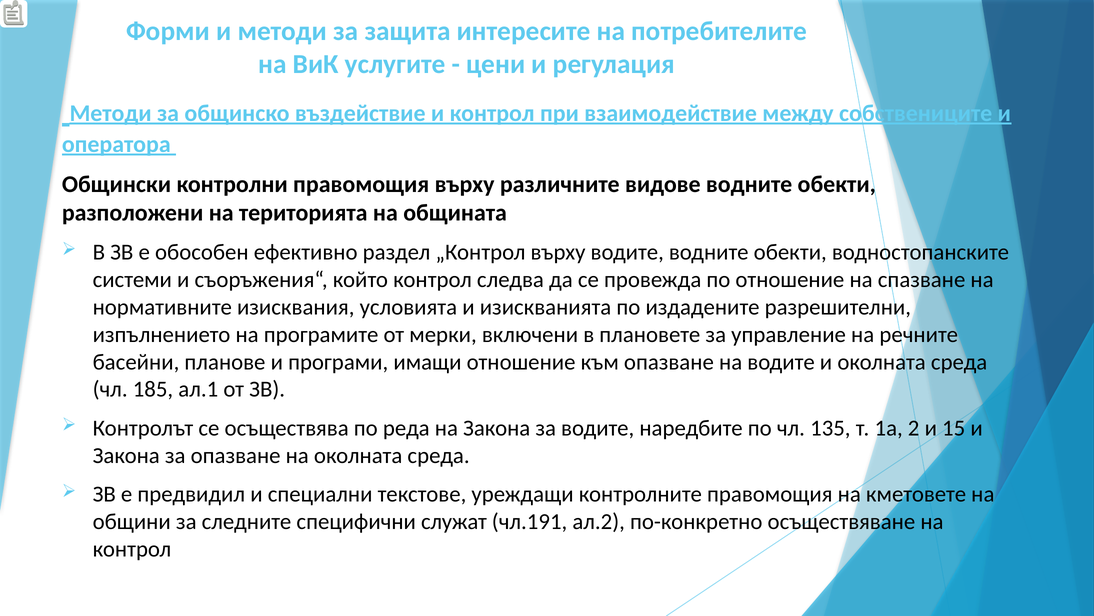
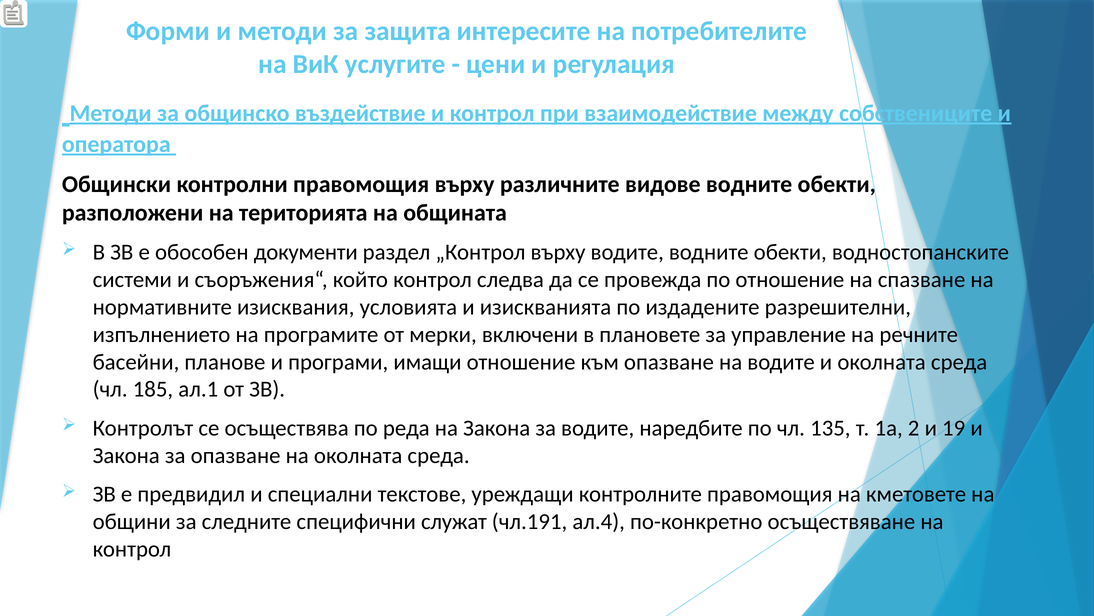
ефективно: ефективно -> документи
15: 15 -> 19
ал.2: ал.2 -> ал.4
